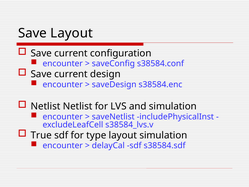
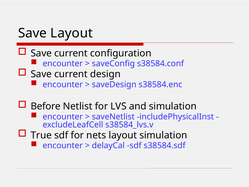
Netlist at (46, 106): Netlist -> Before
type: type -> nets
